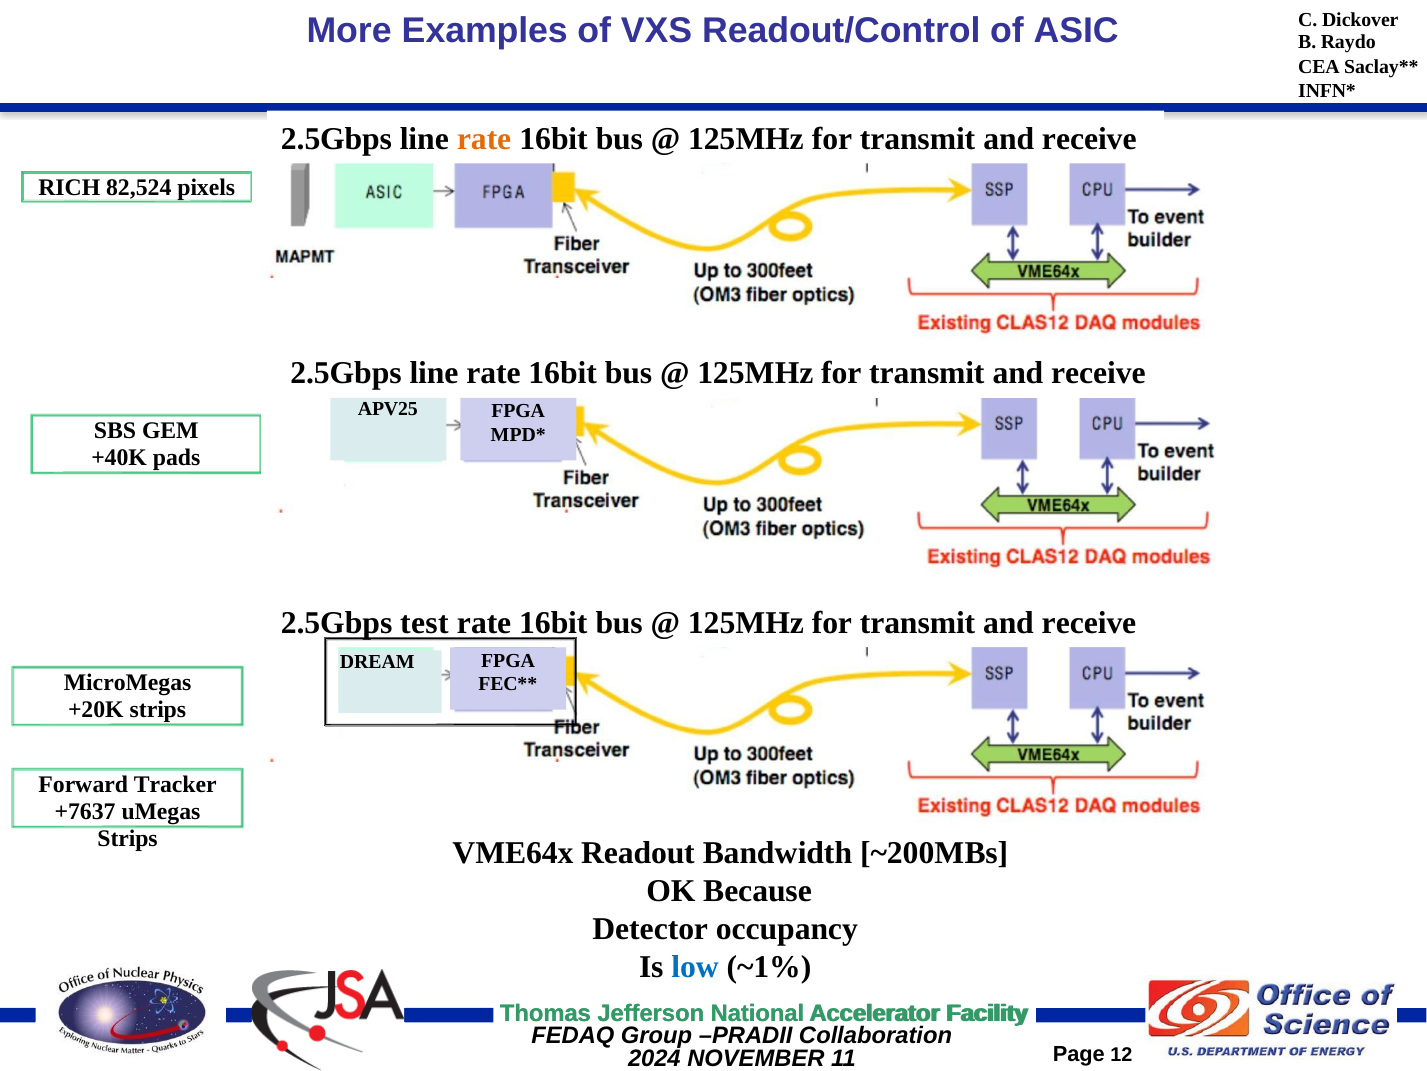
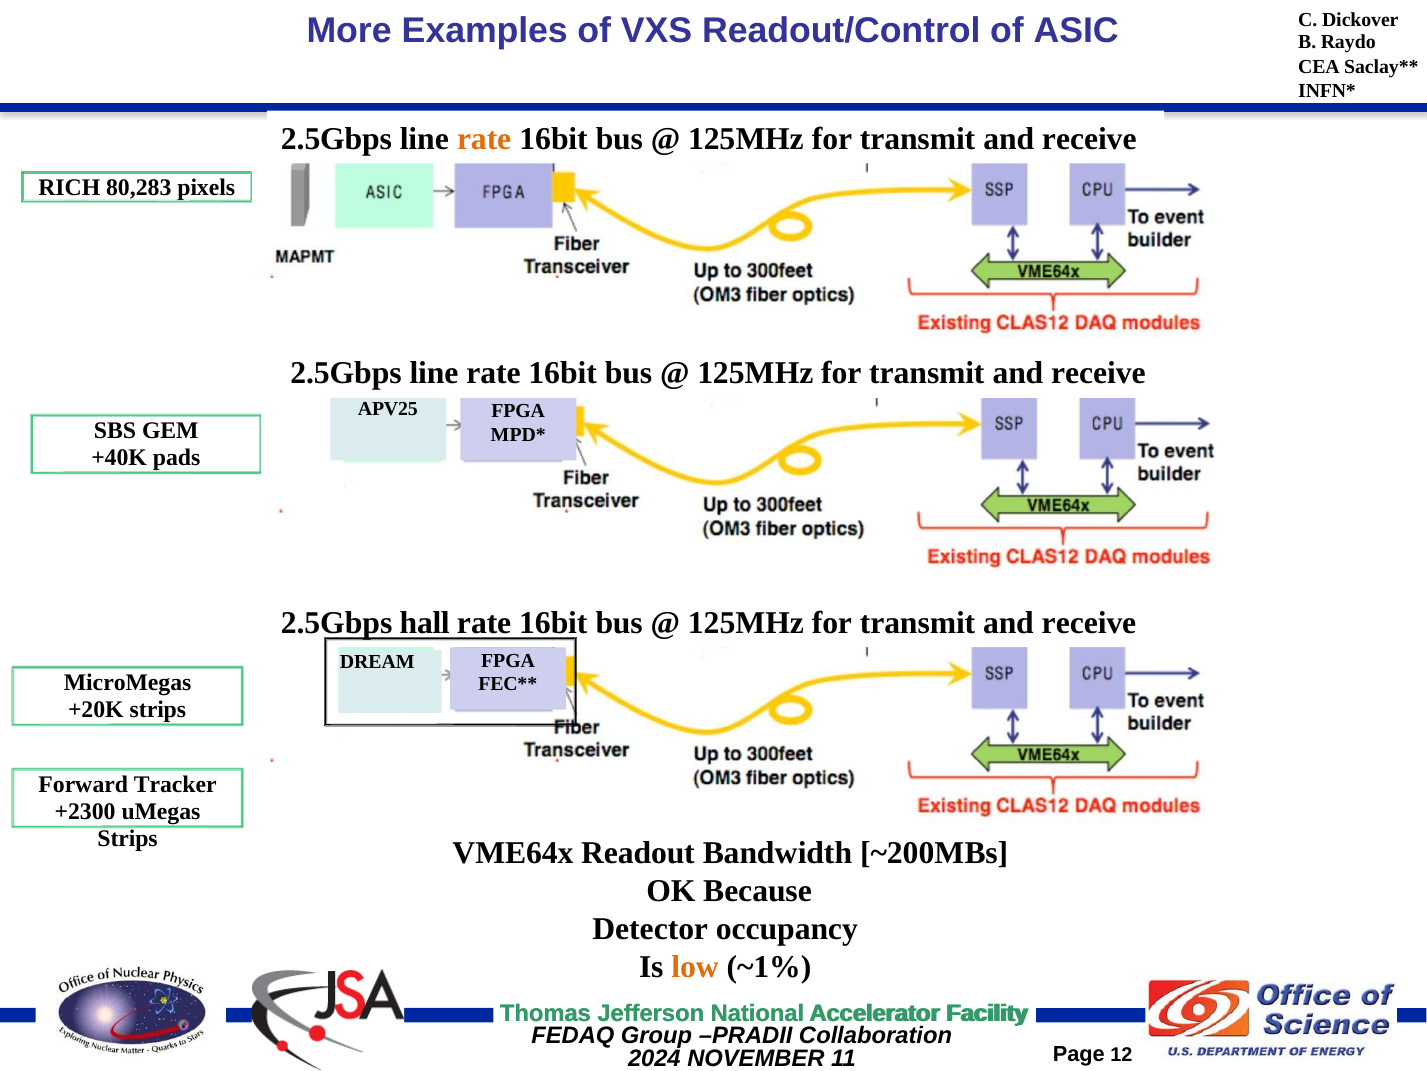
82,524: 82,524 -> 80,283
test: test -> hall
+7637: +7637 -> +2300
low colour: blue -> orange
